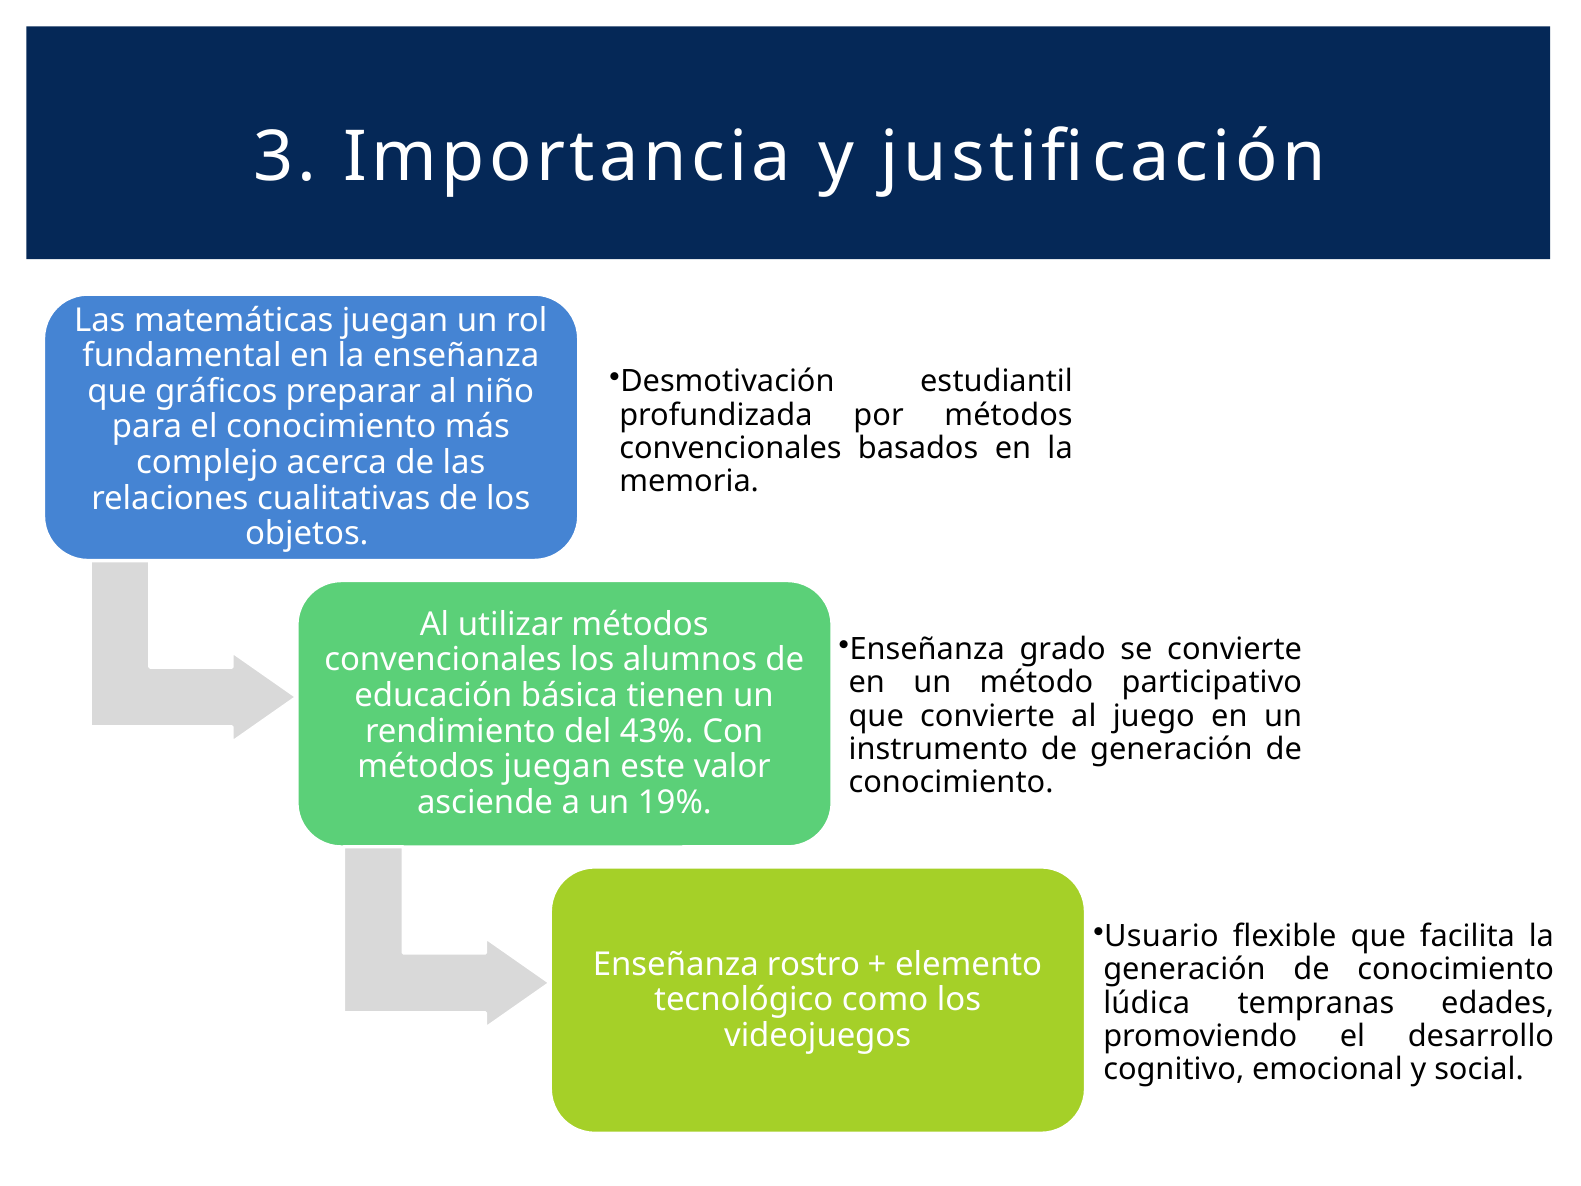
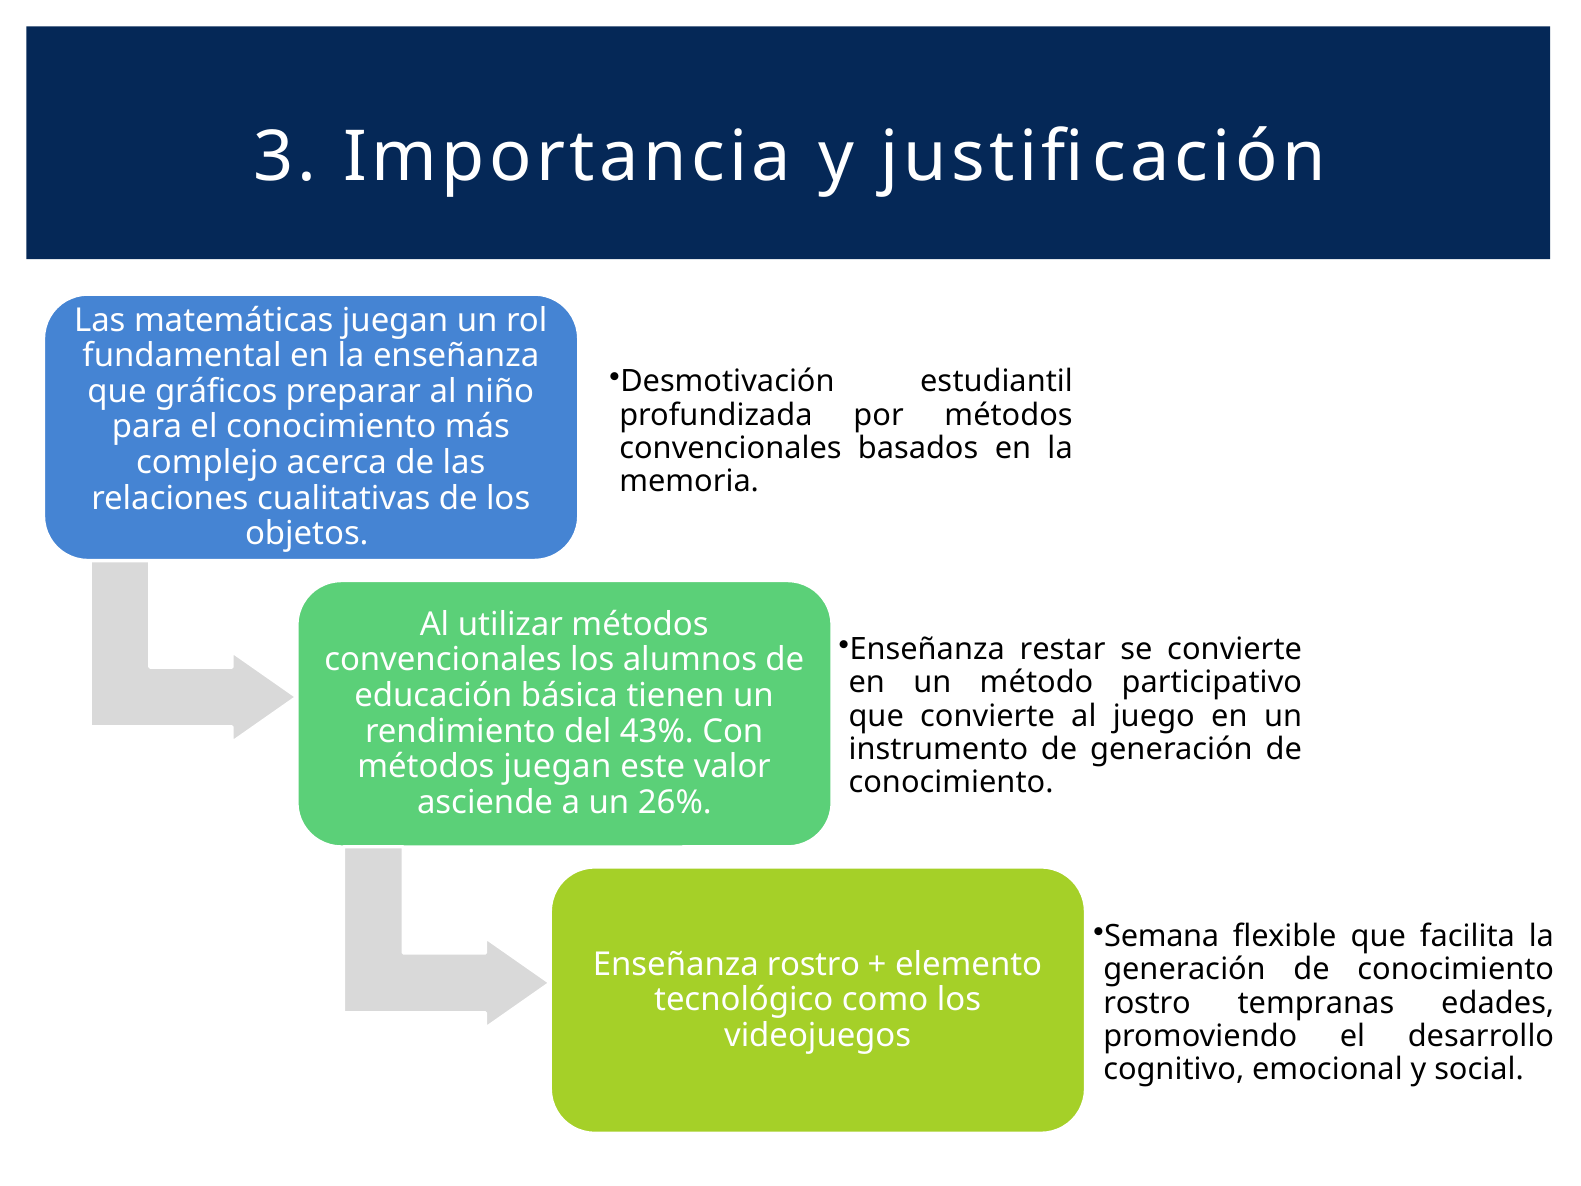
grado: grado -> restar
19%: 19% -> 26%
Usuario: Usuario -> Semana
lúdica at (1147, 1003): lúdica -> rostro
